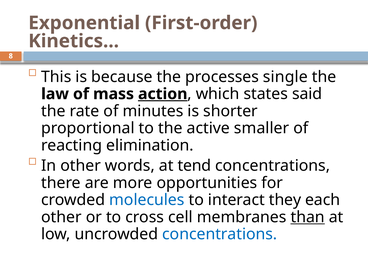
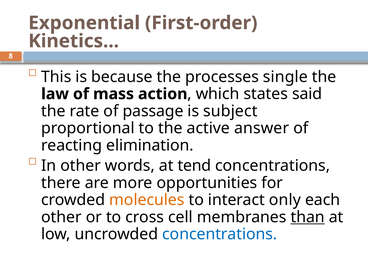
action underline: present -> none
minutes: minutes -> passage
shorter: shorter -> subject
smaller: smaller -> answer
molecules colour: blue -> orange
they: they -> only
